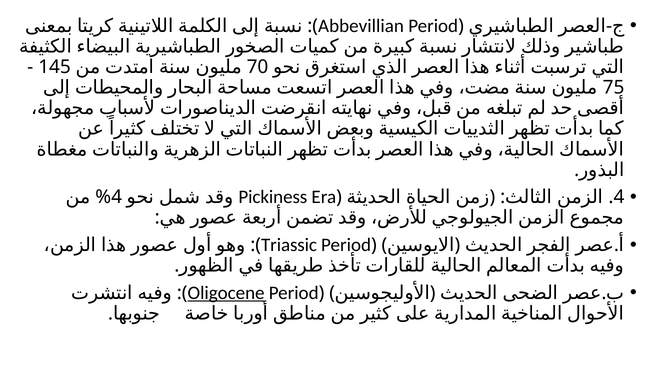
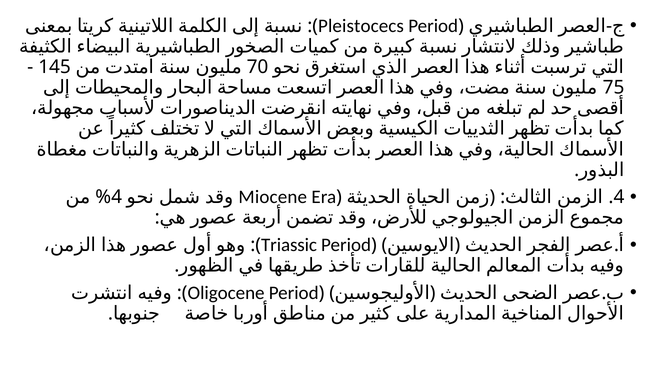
Abbevillian: Abbevillian -> Pleistocecs
Pickiness: Pickiness -> Miocene
Oligocene underline: present -> none
